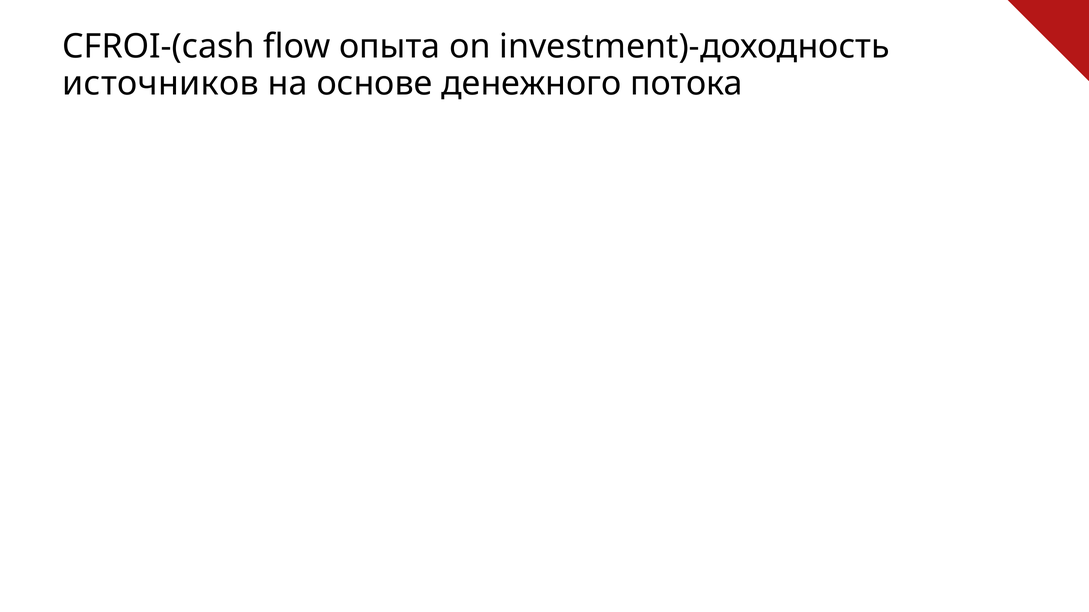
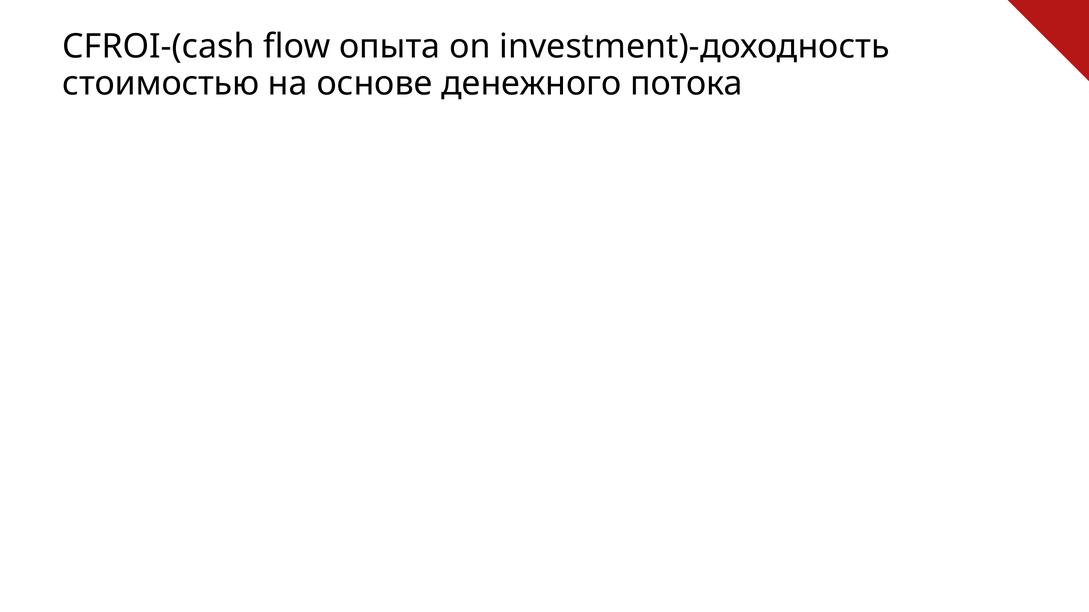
источников: источников -> стоимостью
